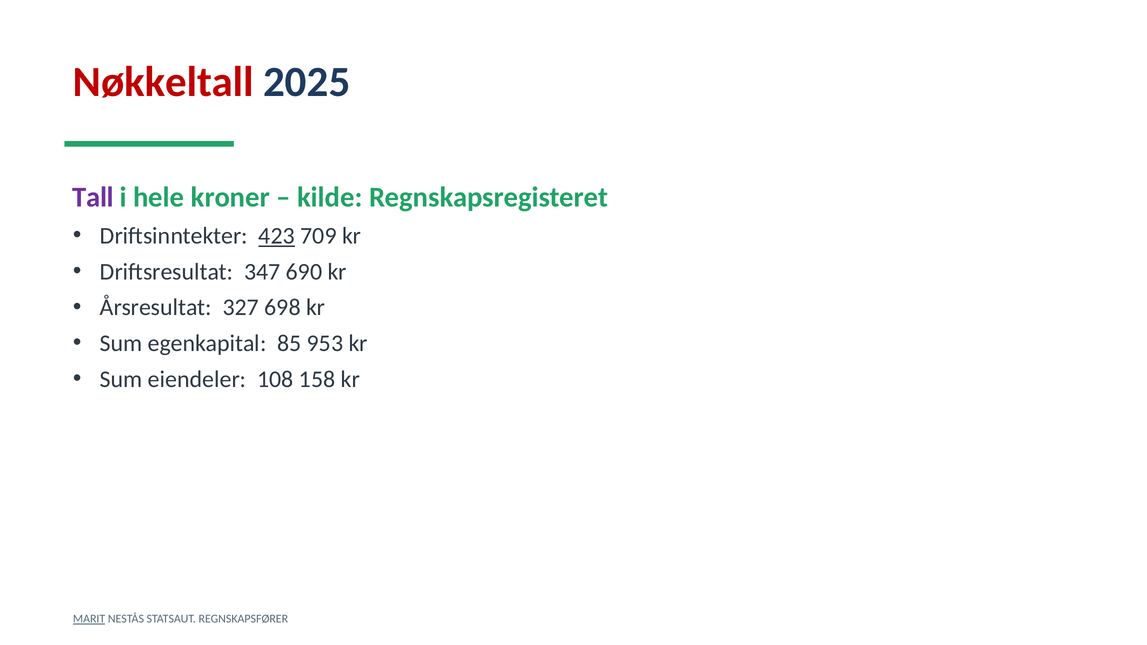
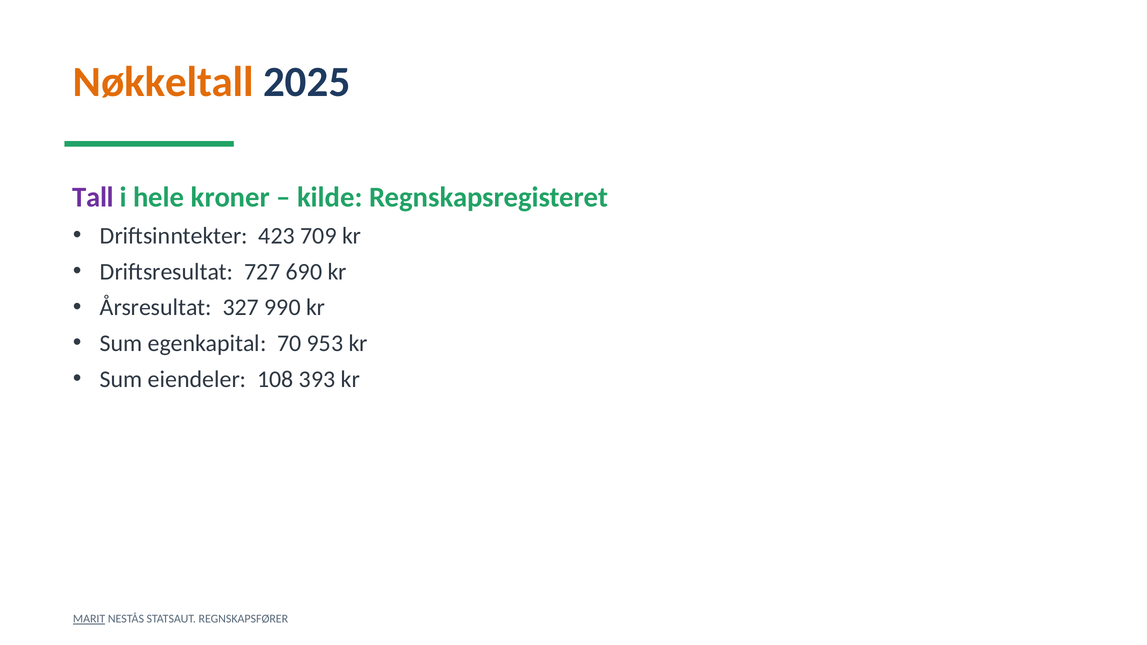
Nøkkeltall colour: red -> orange
423 underline: present -> none
347: 347 -> 727
698: 698 -> 990
85: 85 -> 70
158: 158 -> 393
